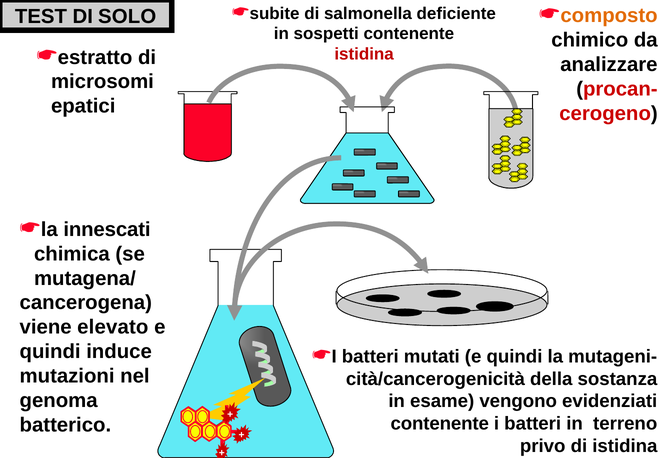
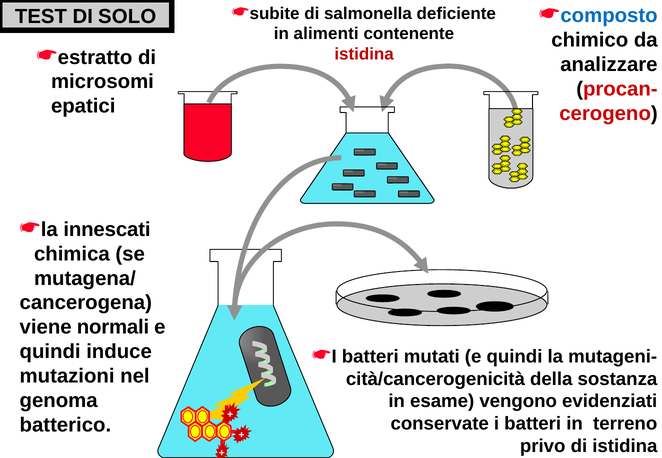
composto colour: orange -> blue
sospetti: sospetti -> alimenti
elevato: elevato -> normali
contenente at (440, 424): contenente -> conservate
